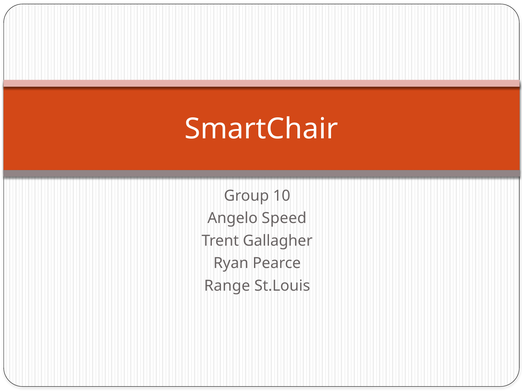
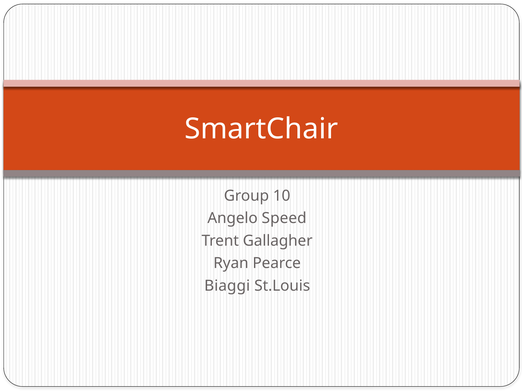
Range: Range -> Biaggi
